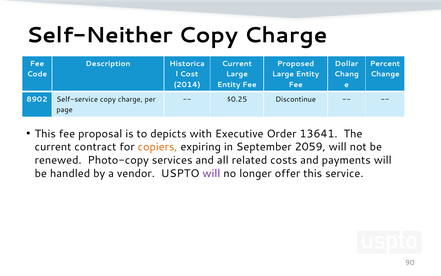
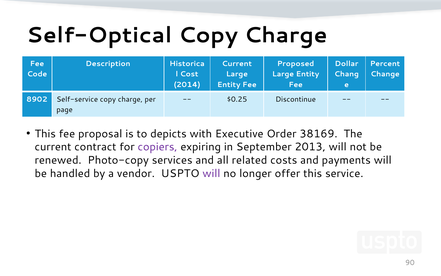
Self-Neither: Self-Neither -> Self-Optical
13641: 13641 -> 38169
copiers colour: orange -> purple
2059: 2059 -> 2013
